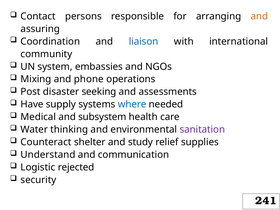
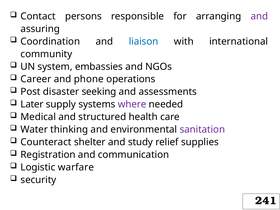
and at (259, 16) colour: orange -> purple
Mixing: Mixing -> Career
Have: Have -> Later
where colour: blue -> purple
subsystem: subsystem -> structured
Understand: Understand -> Registration
rejected: rejected -> warfare
